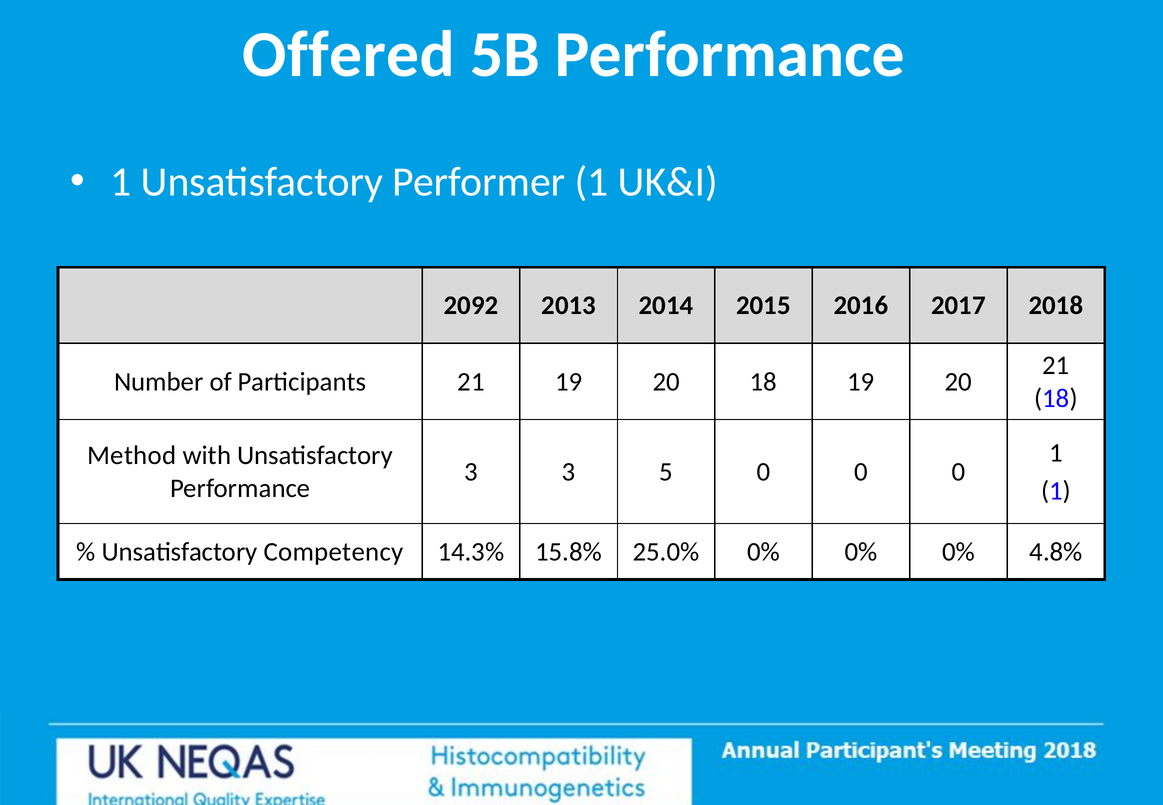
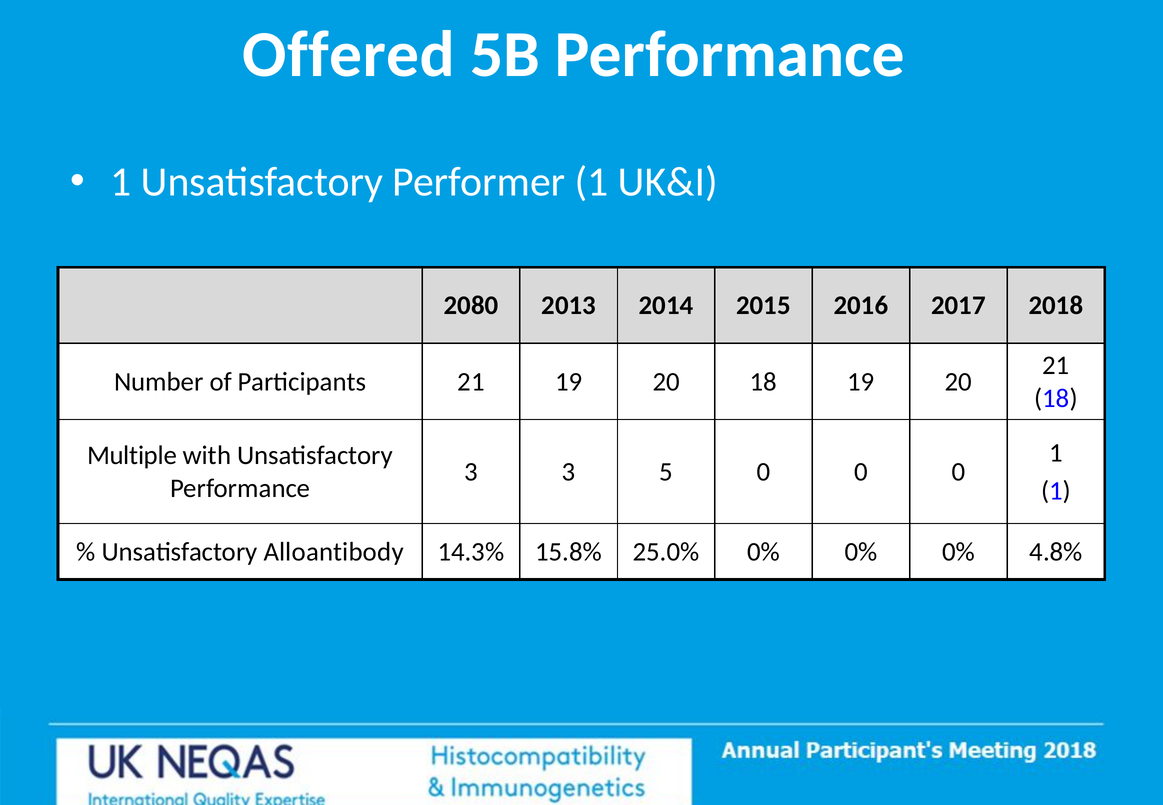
2092: 2092 -> 2080
Method: Method -> Multiple
Competency: Competency -> Alloantibody
